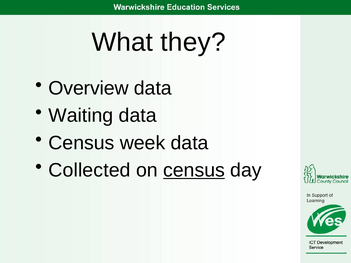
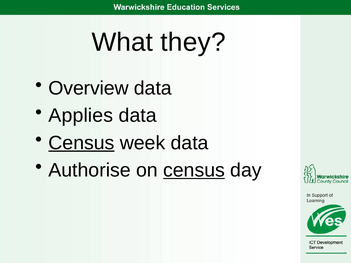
Waiting: Waiting -> Applies
Census at (81, 143) underline: none -> present
Collected: Collected -> Authorise
